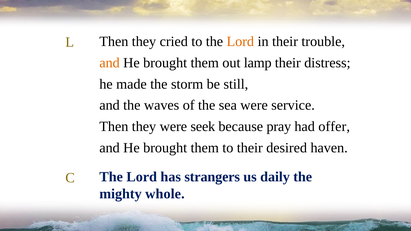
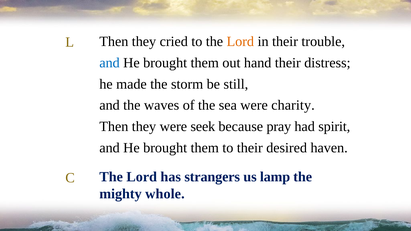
and at (110, 63) colour: orange -> blue
lamp: lamp -> hand
service: service -> charity
offer: offer -> spirit
daily: daily -> lamp
